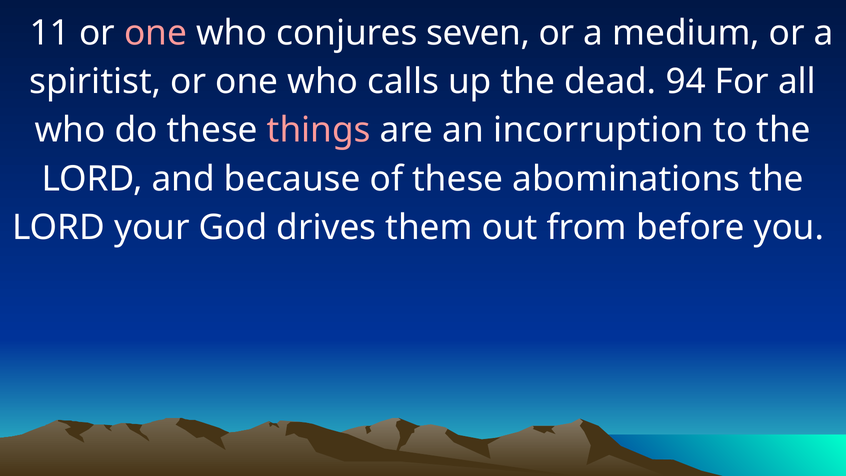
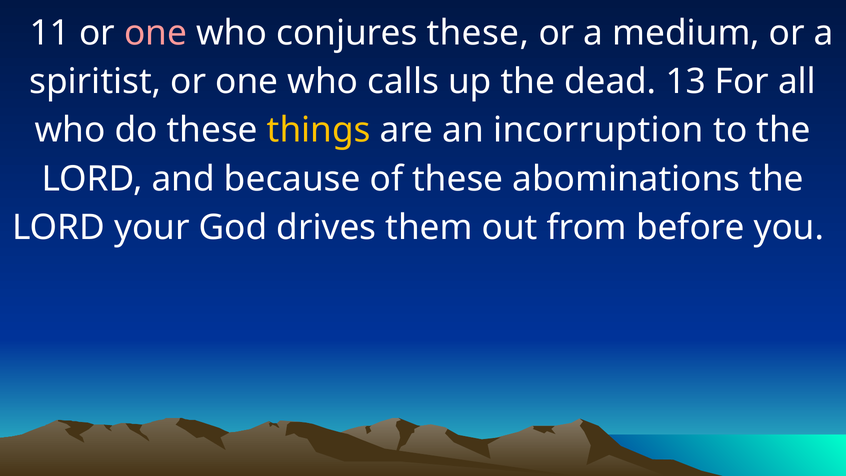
conjures seven: seven -> these
94: 94 -> 13
things colour: pink -> yellow
